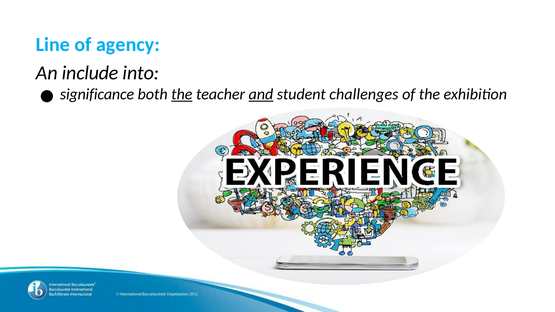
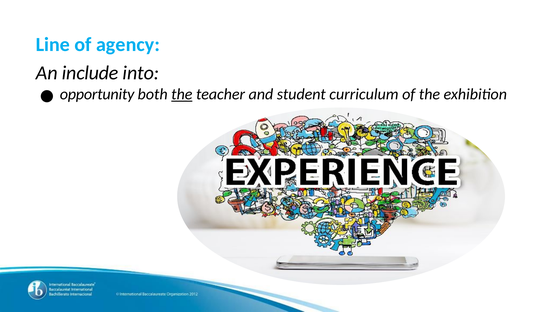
significance: significance -> opportunity
and underline: present -> none
challenges: challenges -> curriculum
